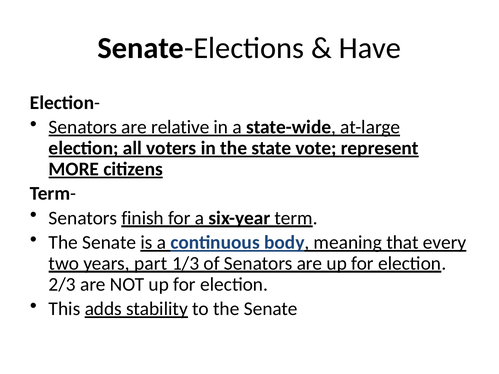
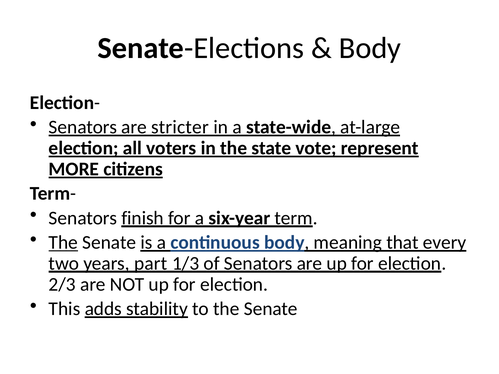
Have at (370, 48): Have -> Body
relative: relative -> stricter
The at (63, 243) underline: none -> present
